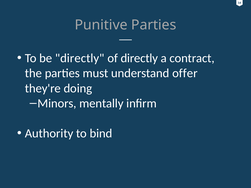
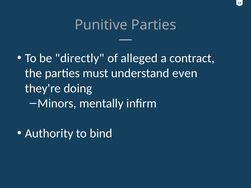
of directly: directly -> alleged
offer: offer -> even
